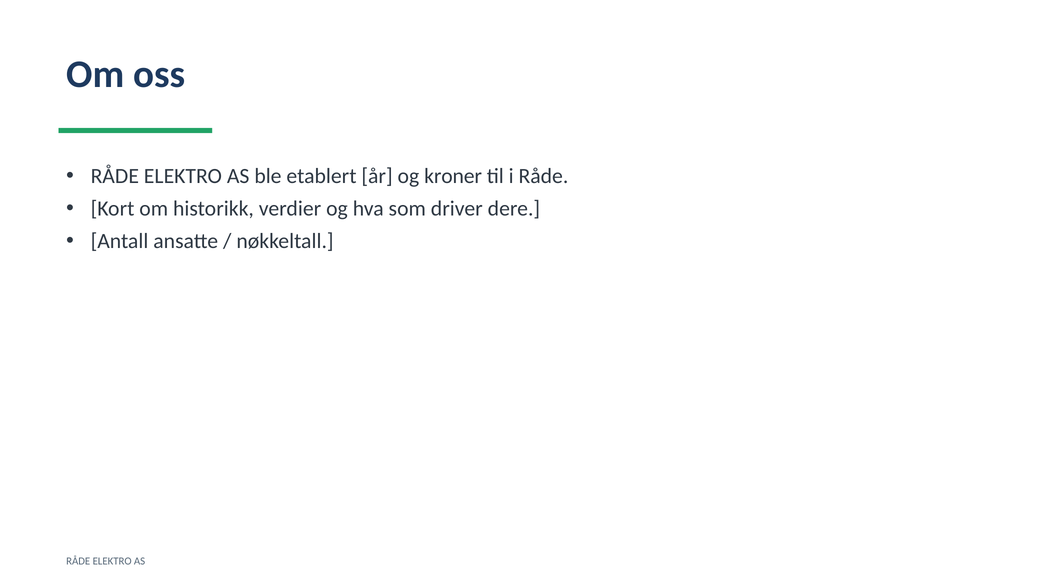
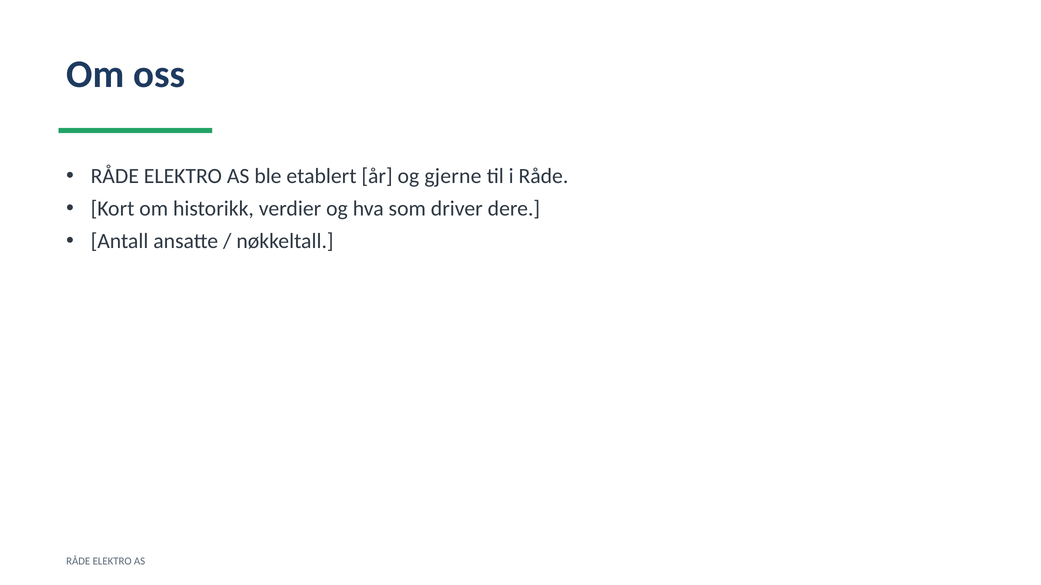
kroner: kroner -> gjerne
